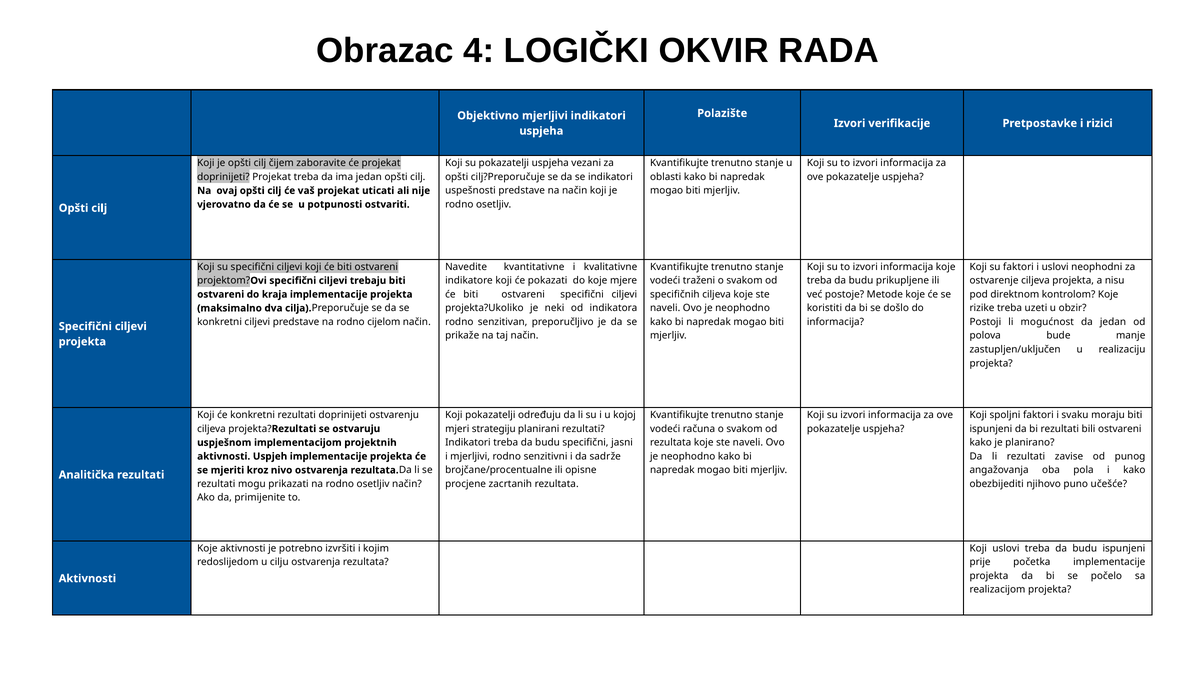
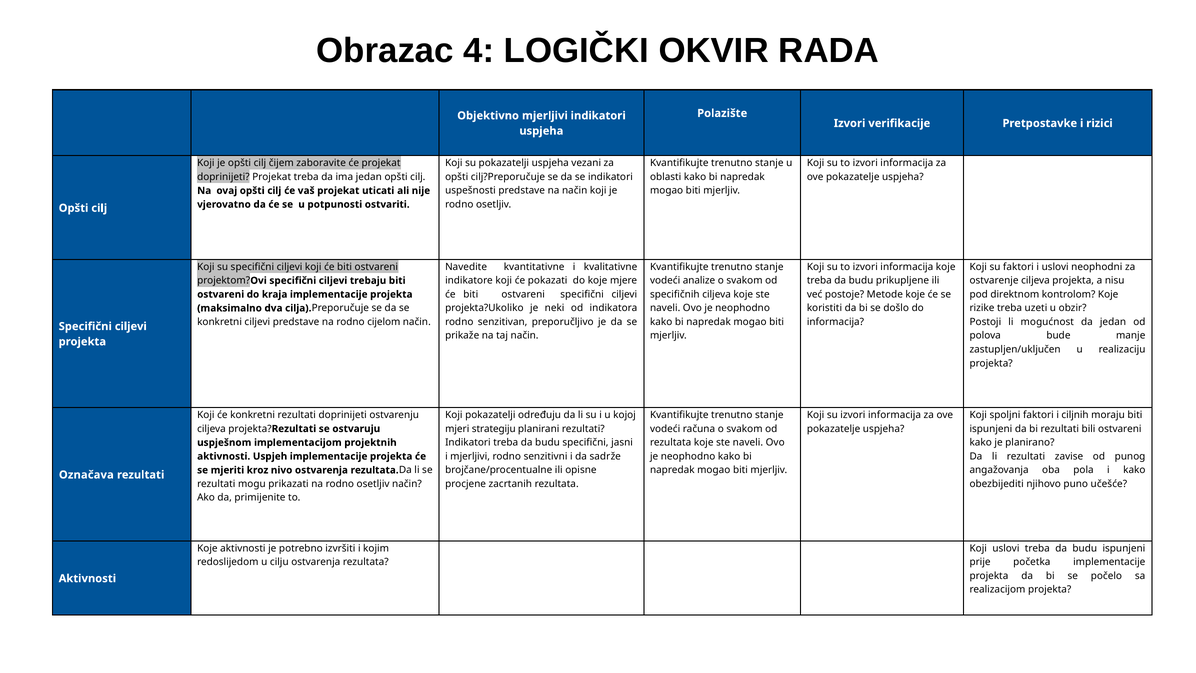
traženi: traženi -> analize
svaku: svaku -> ciljnih
Analitička: Analitička -> Označava
